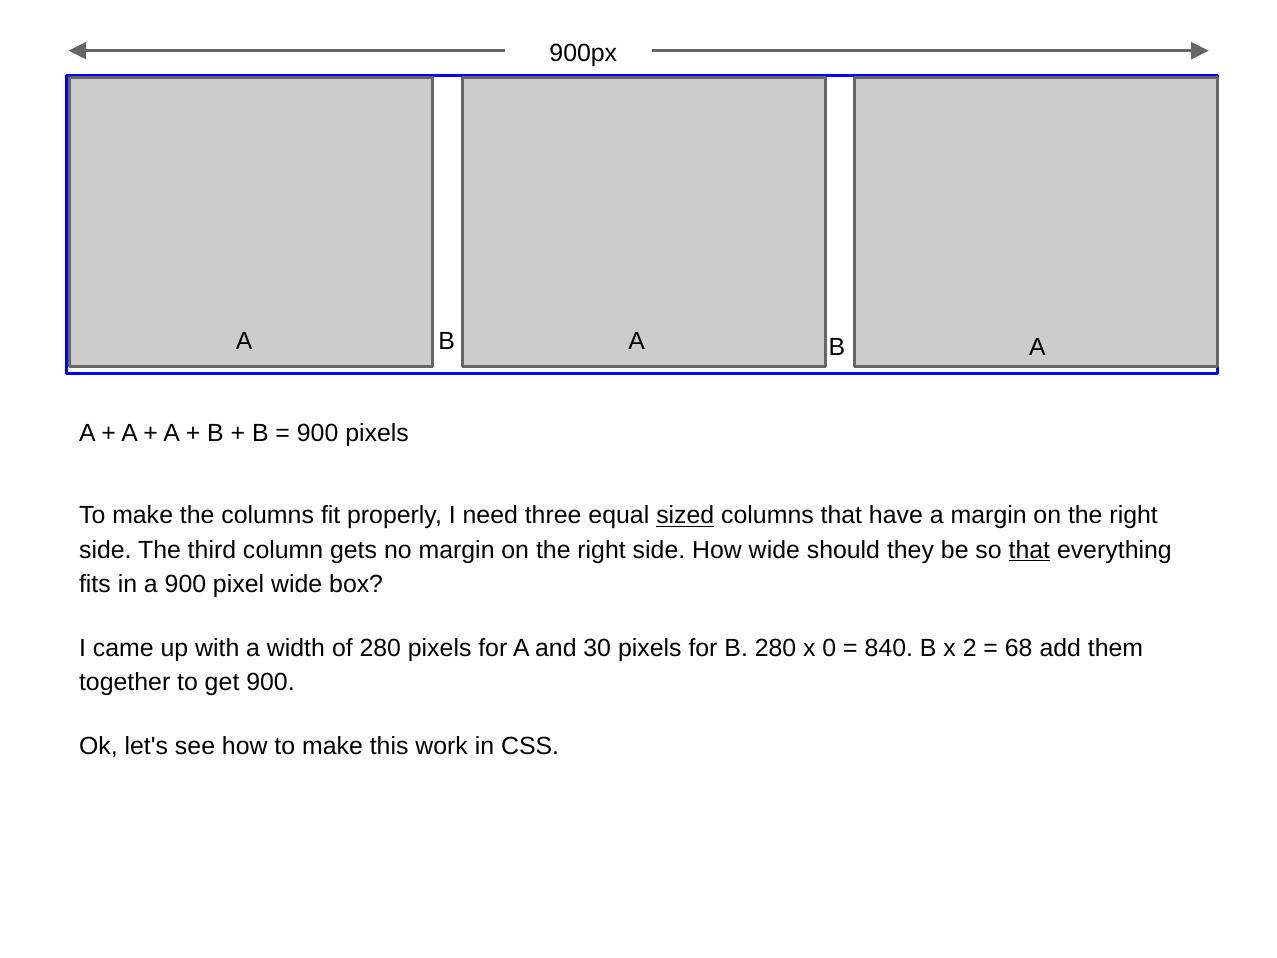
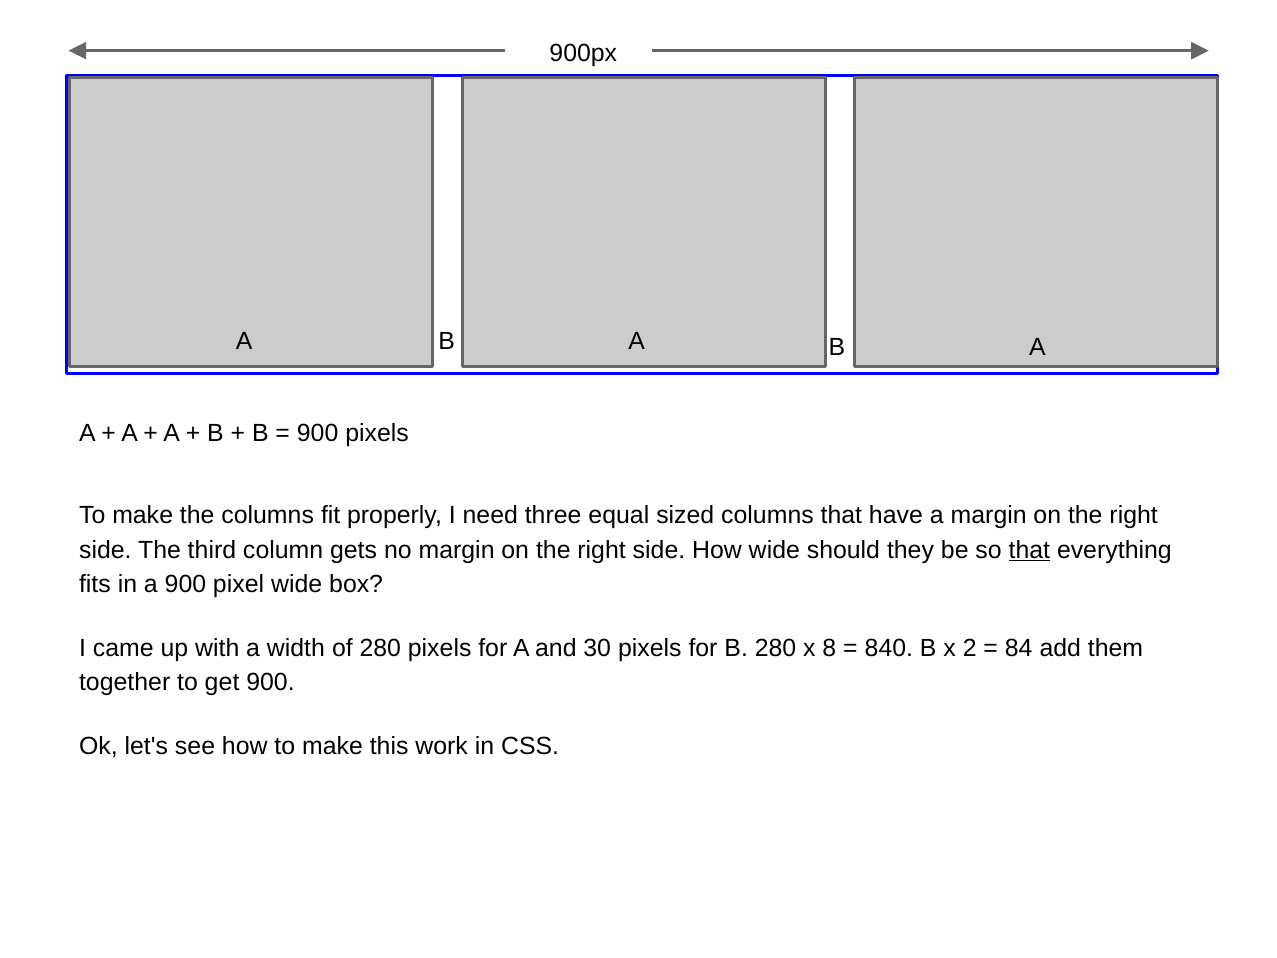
sized underline: present -> none
0: 0 -> 8
68: 68 -> 84
